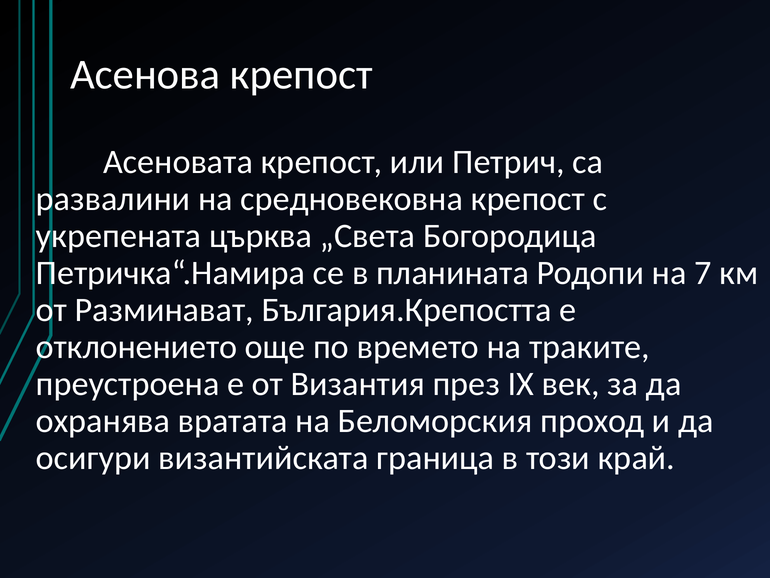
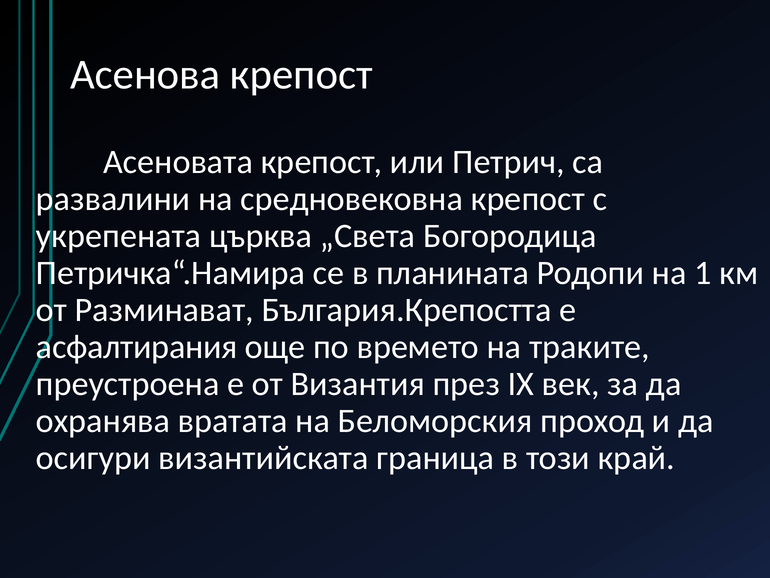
7: 7 -> 1
отклонението: отклонението -> асфалтирания
